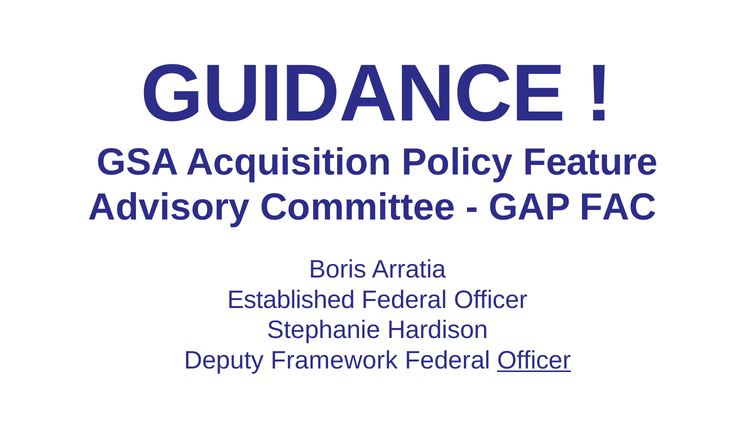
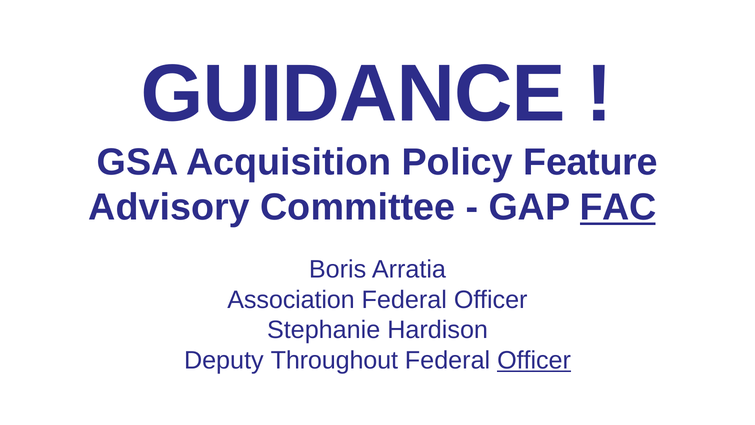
FAC underline: none -> present
Established: Established -> Association
Framework: Framework -> Throughout
